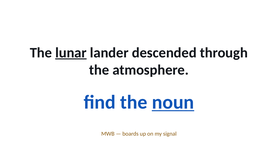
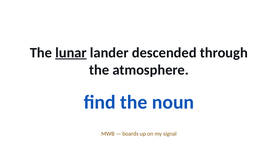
noun underline: present -> none
